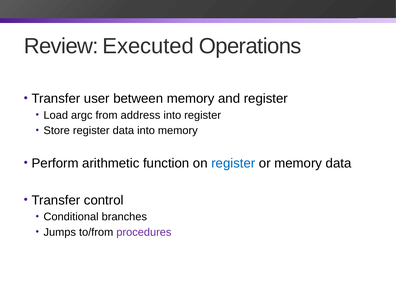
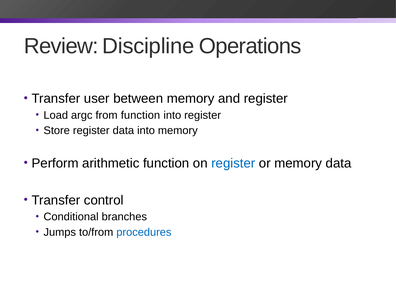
Executed: Executed -> Discipline
from address: address -> function
procedures colour: purple -> blue
